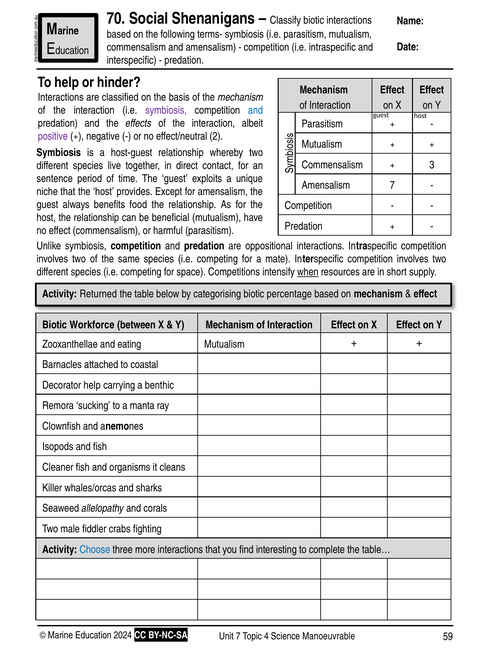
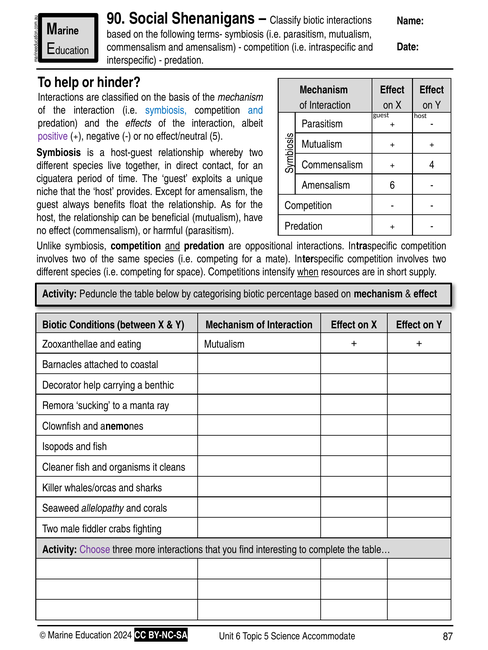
70: 70 -> 90
symbiosis at (166, 111) colour: purple -> blue
effect/neutral 2: 2 -> 5
3: 3 -> 4
sentence: sentence -> ciguatera
Amensalism 7: 7 -> 6
food: food -> float
and at (173, 246) underline: none -> present
Returned: Returned -> Peduncle
Workforce: Workforce -> Conditions
Choose colour: blue -> purple
59: 59 -> 87
Unit 7: 7 -> 6
Topic 4: 4 -> 5
Manoeuvrable: Manoeuvrable -> Accommodate
